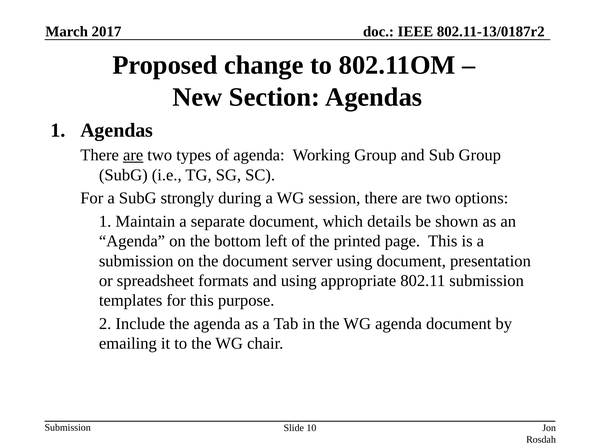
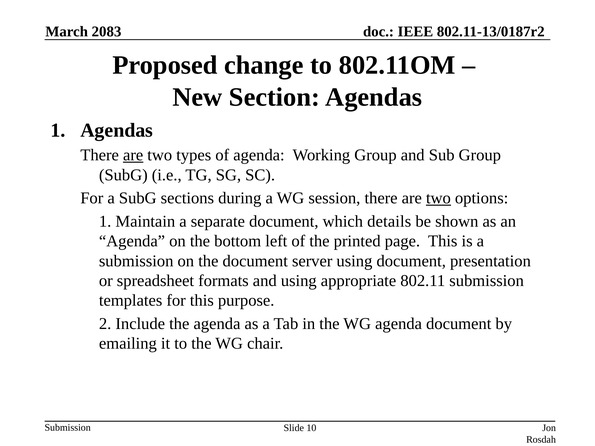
2017: 2017 -> 2083
strongly: strongly -> sections
two at (438, 198) underline: none -> present
